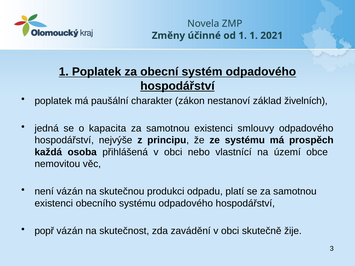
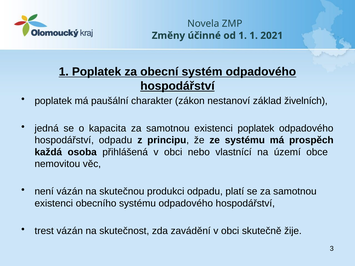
existenci smlouvy: smlouvy -> poplatek
hospodářství nejvýše: nejvýše -> odpadu
popř: popř -> trest
